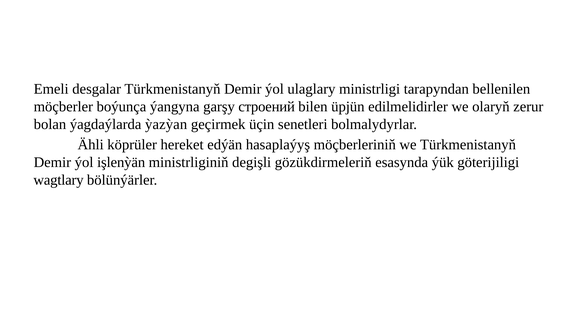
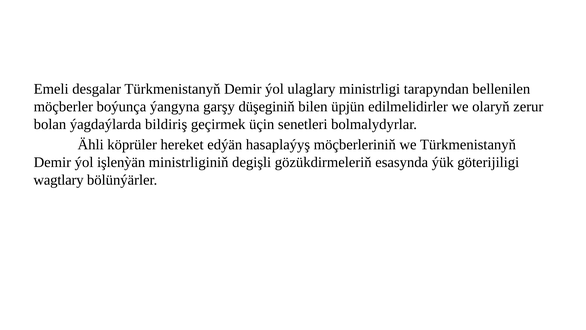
строений: строений -> düşeginiň
ỳazỳan: ỳazỳan -> bildiriş
